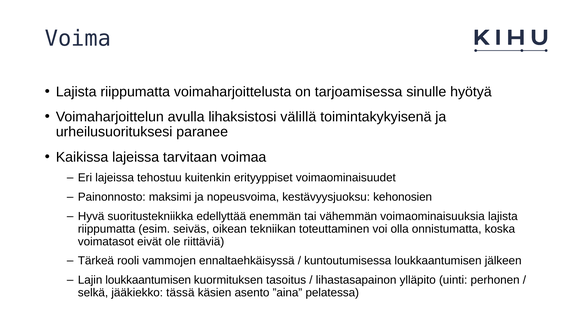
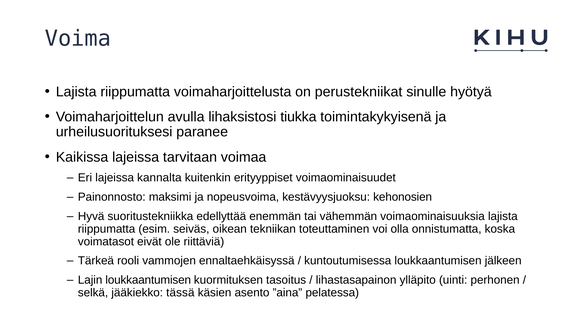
tarjoamisessa: tarjoamisessa -> perustekniikat
välillä: välillä -> tiukka
tehostuu: tehostuu -> kannalta
